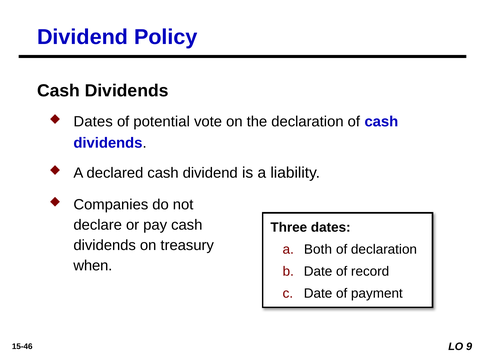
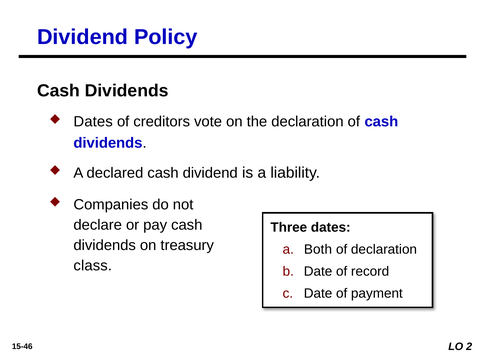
potential: potential -> creditors
when: when -> class
9: 9 -> 2
